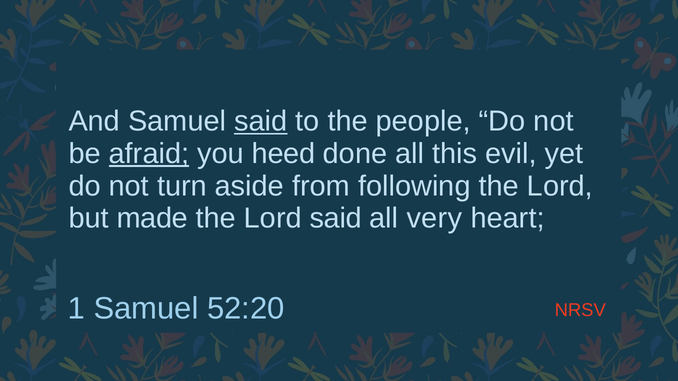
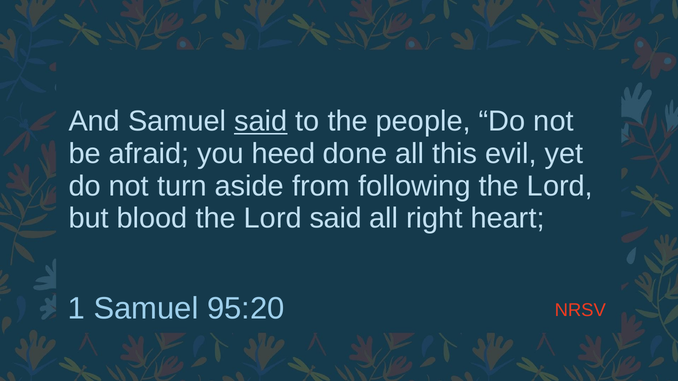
afraid underline: present -> none
made: made -> blood
very: very -> right
52:20: 52:20 -> 95:20
